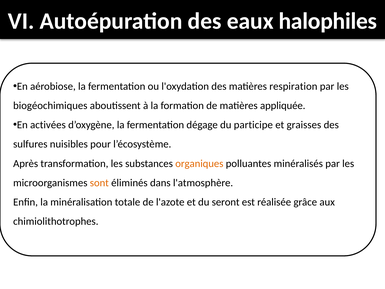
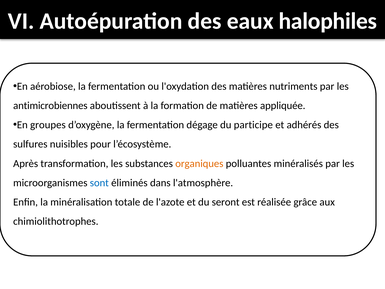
respiration: respiration -> nutriments
biogéochimiques: biogéochimiques -> antimicrobiennes
activées: activées -> groupes
graisses: graisses -> adhérés
sont colour: orange -> blue
